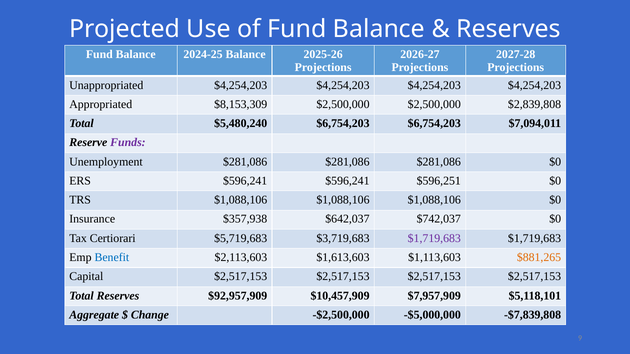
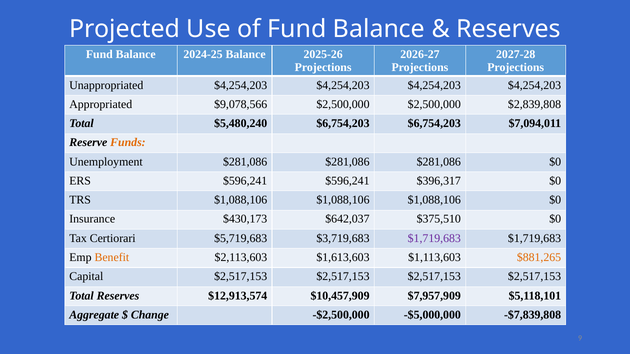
$8,153,309: $8,153,309 -> $9,078,566
Funds colour: purple -> orange
$596,251: $596,251 -> $396,317
$357,938: $357,938 -> $430,173
$742,037: $742,037 -> $375,510
Benefit colour: blue -> orange
$92,957,909: $92,957,909 -> $12,913,574
